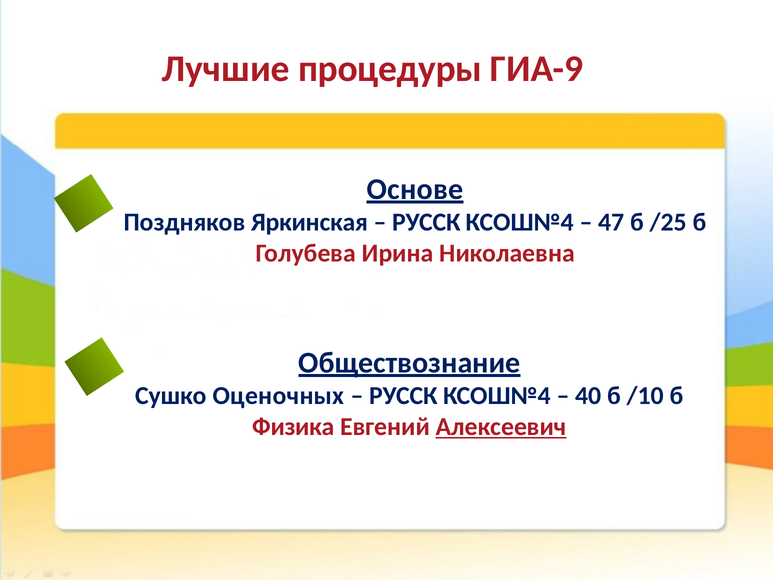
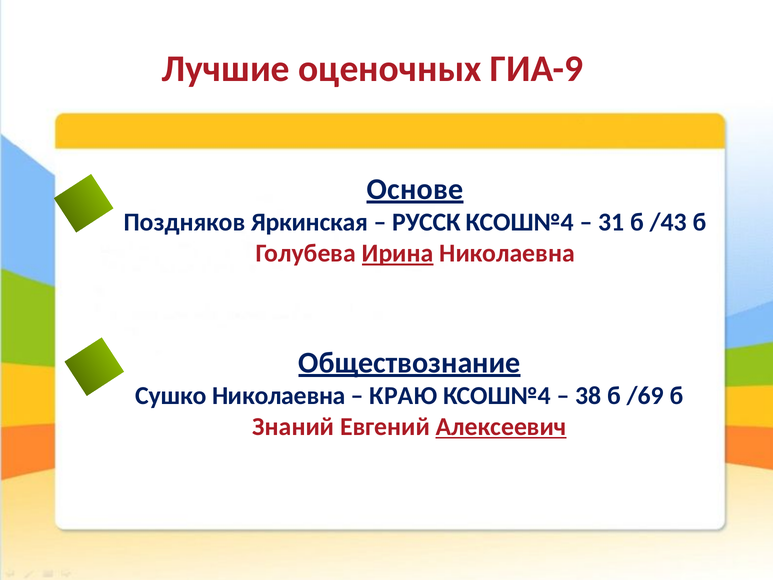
процедуры: процедуры -> оценочных
47: 47 -> 31
/25: /25 -> /43
Ирина underline: none -> present
Оценочных at (279, 396): Оценочных -> Николаевна
РУССК at (403, 396): РУССК -> КРАЮ
40: 40 -> 38
/10: /10 -> /69
Физика: Физика -> Знаний
